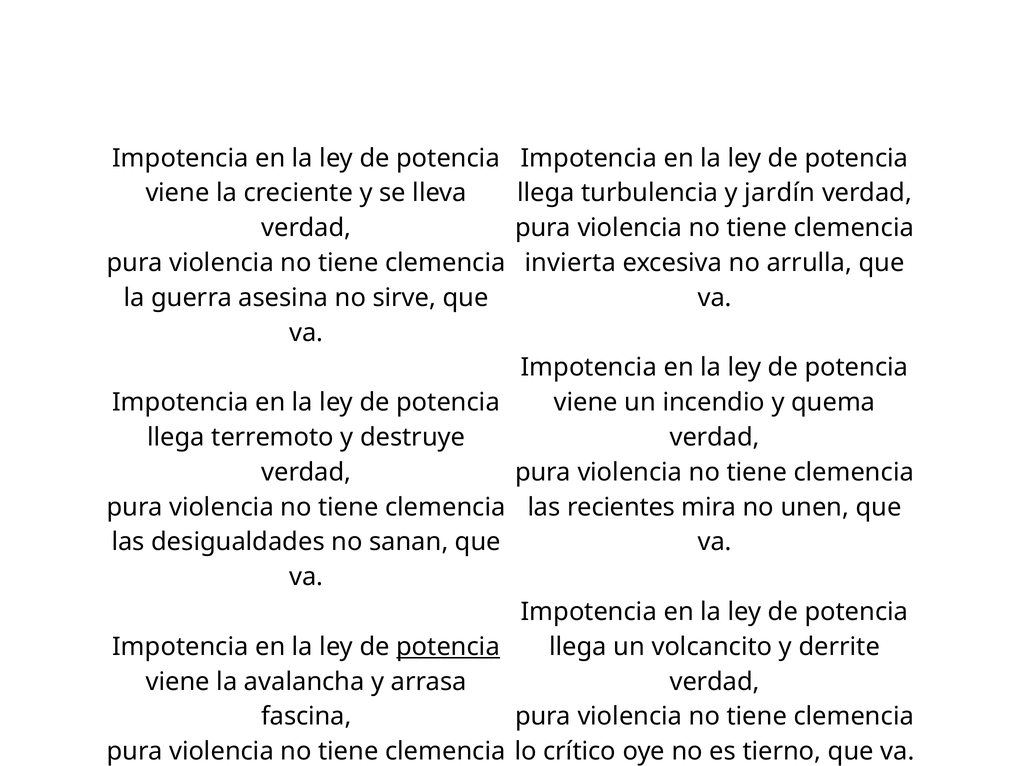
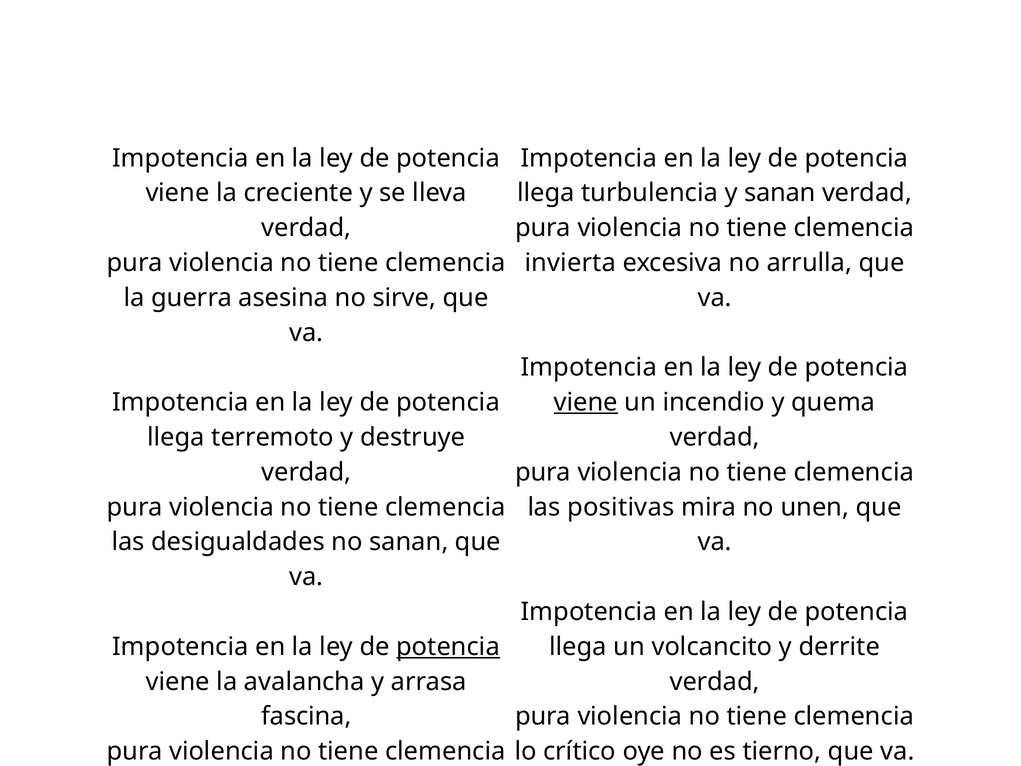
y jardín: jardín -> sanan
viene at (586, 402) underline: none -> present
recientes: recientes -> positivas
